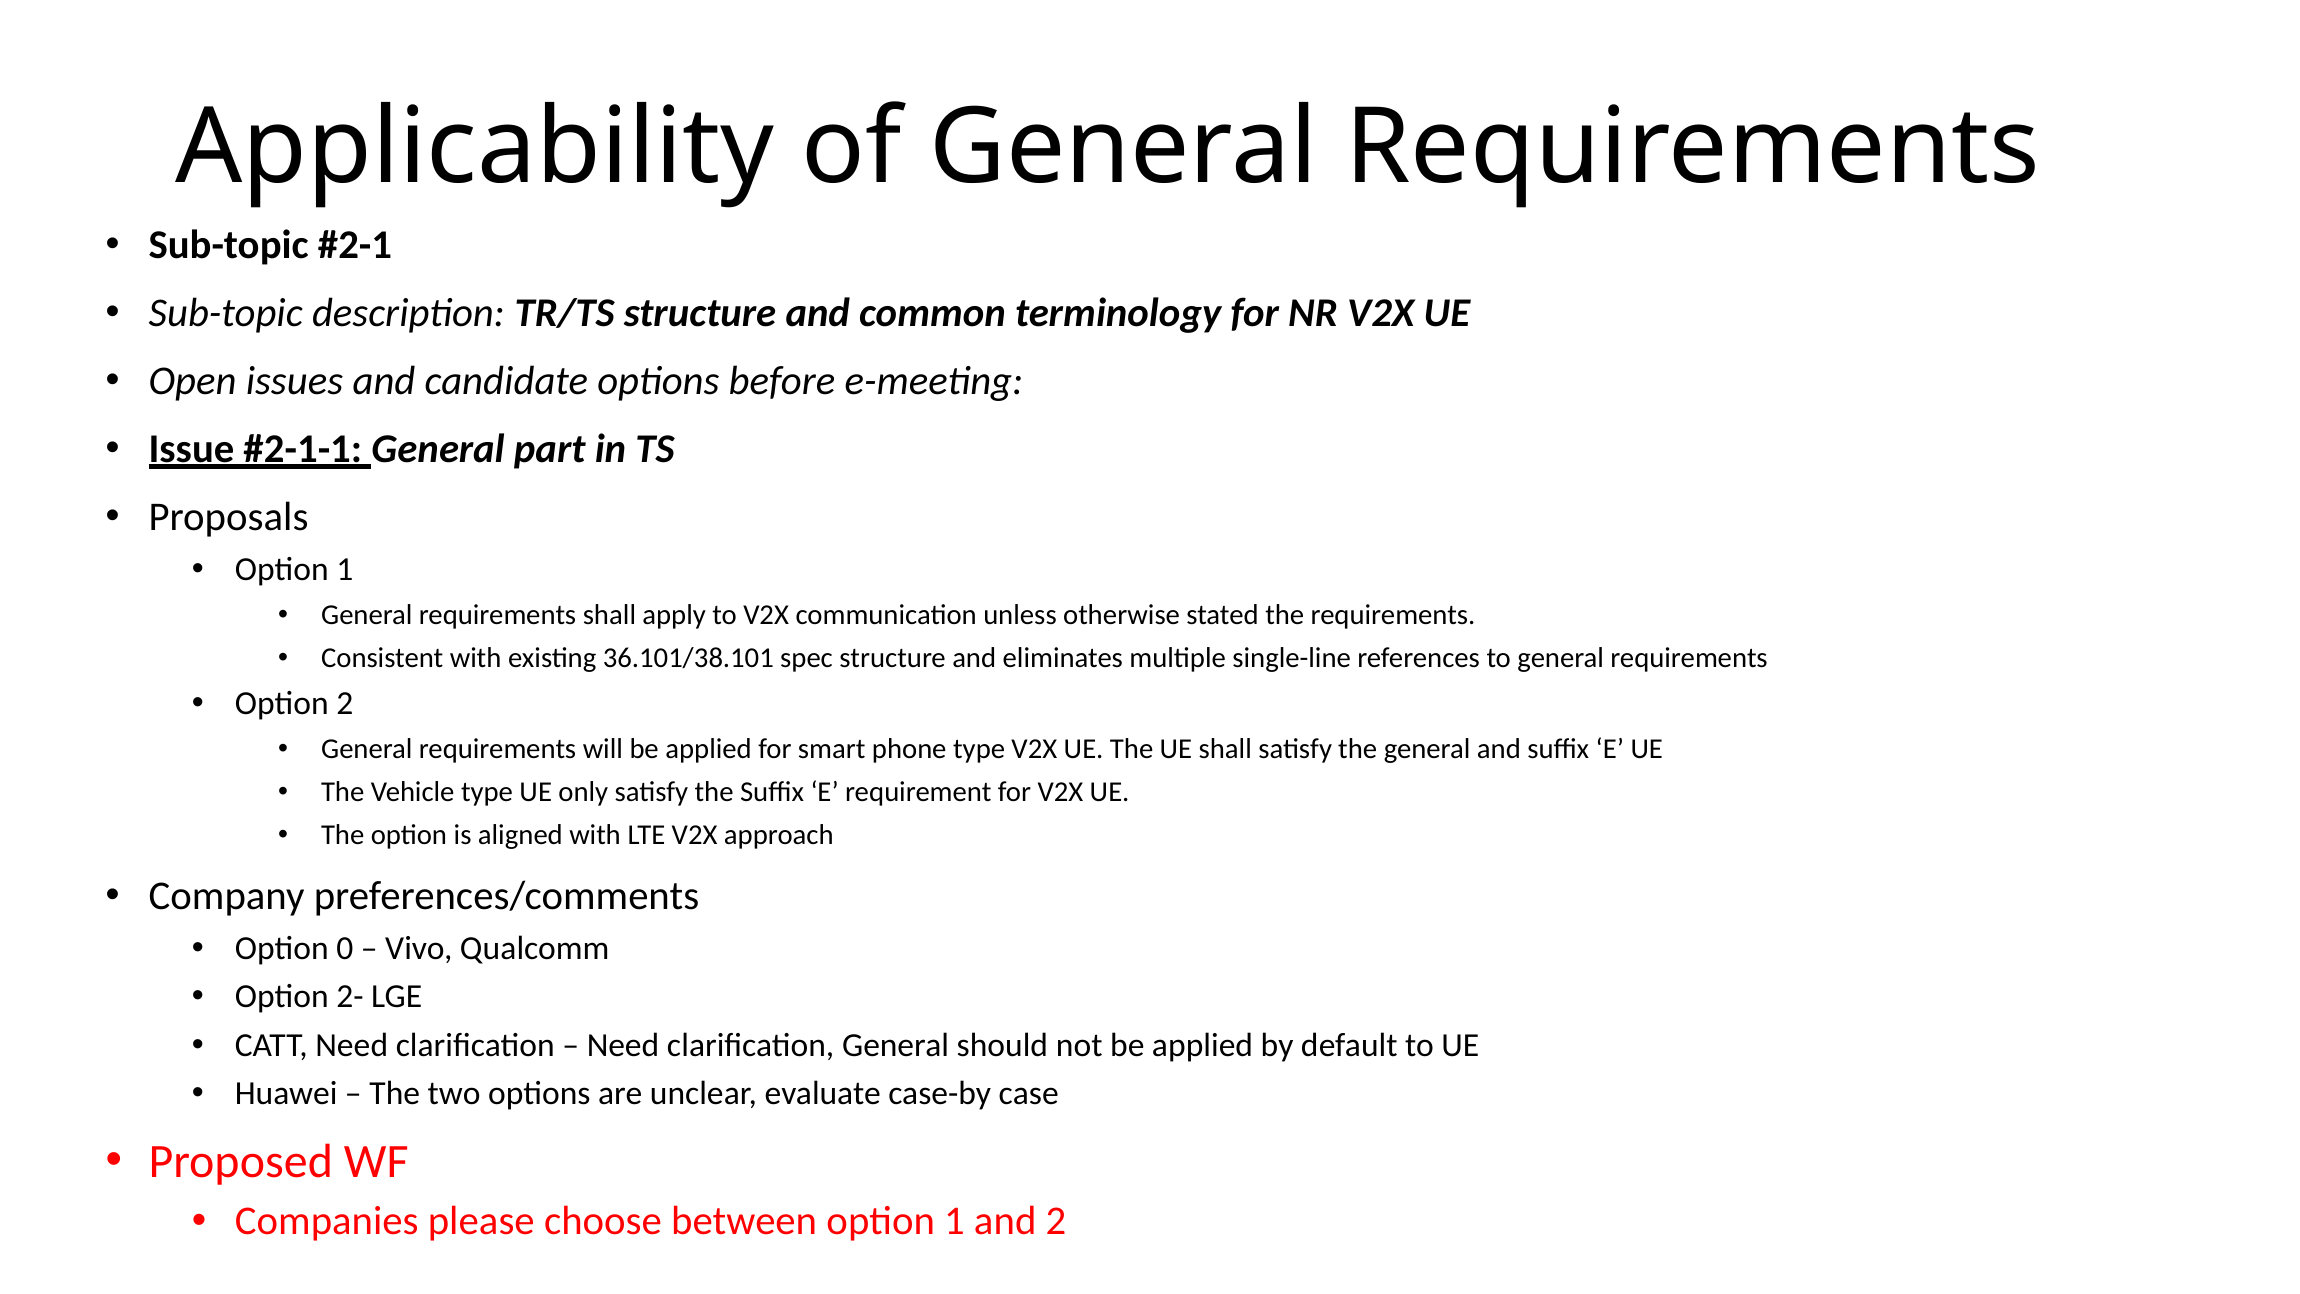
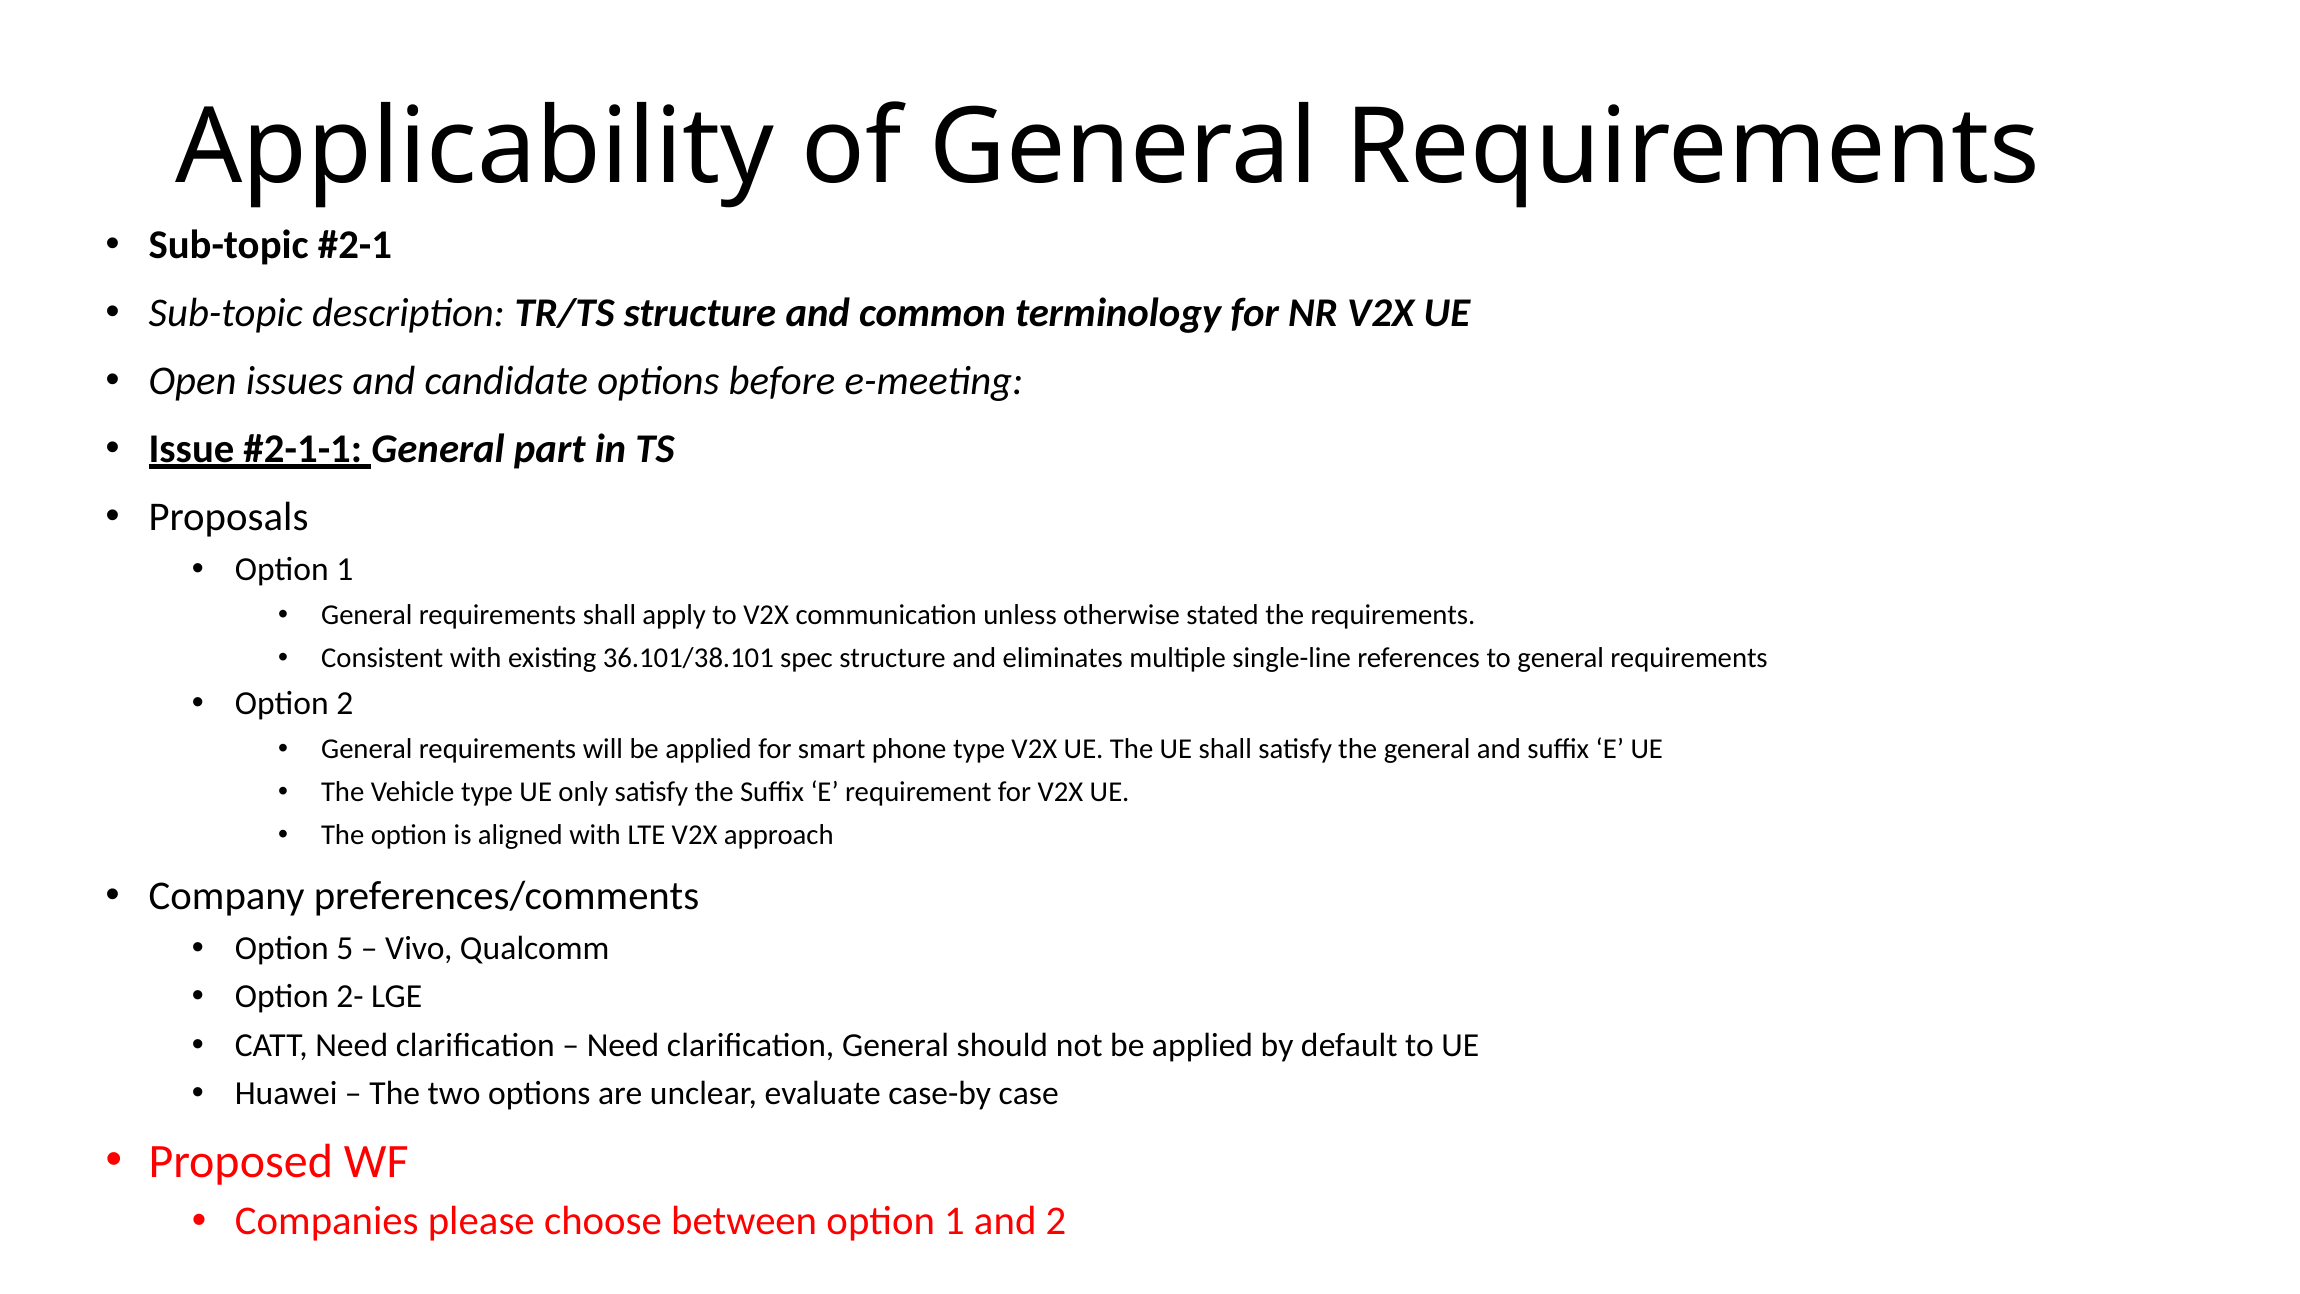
0: 0 -> 5
